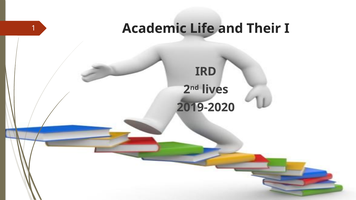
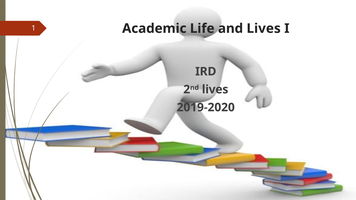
and Their: Their -> Lives
